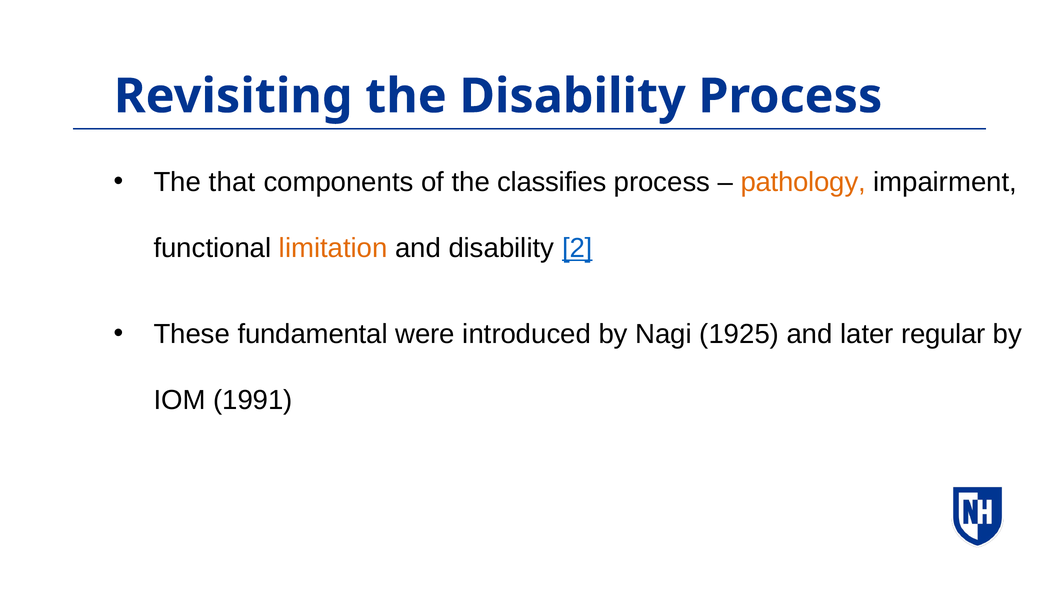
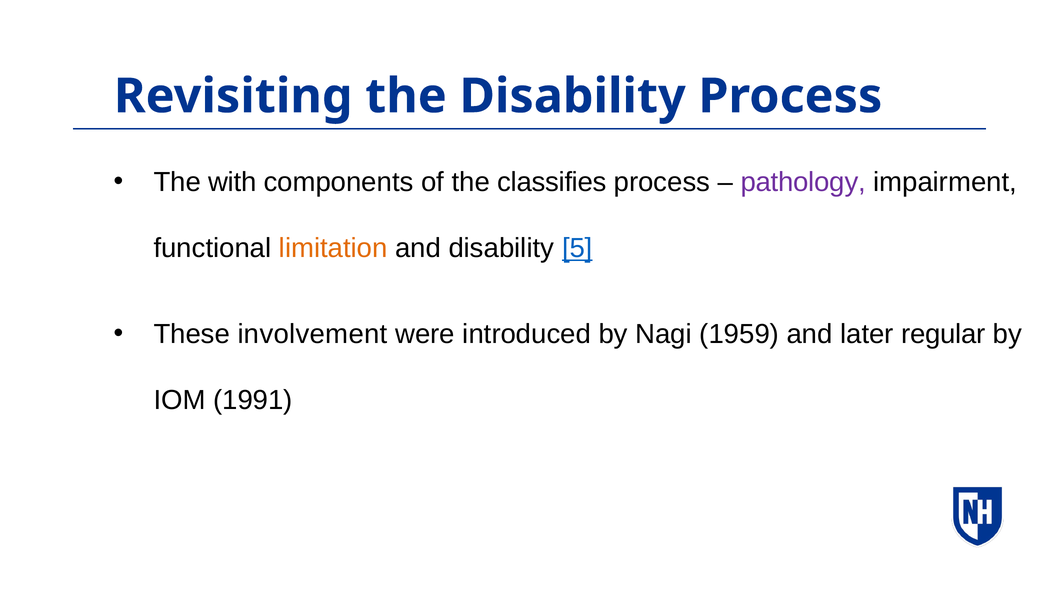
that: that -> with
pathology colour: orange -> purple
2: 2 -> 5
fundamental: fundamental -> involvement
1925: 1925 -> 1959
